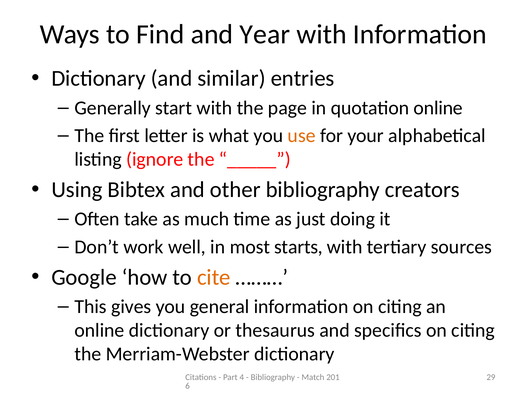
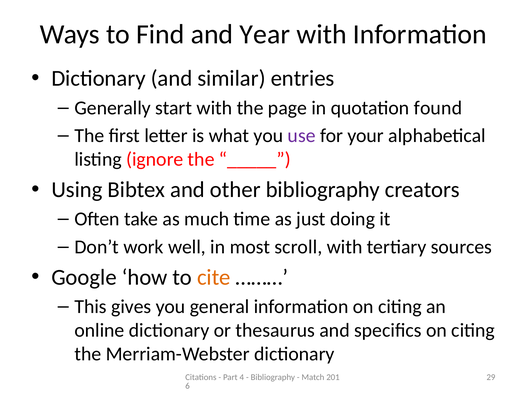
quotation online: online -> found
use colour: orange -> purple
starts: starts -> scroll
